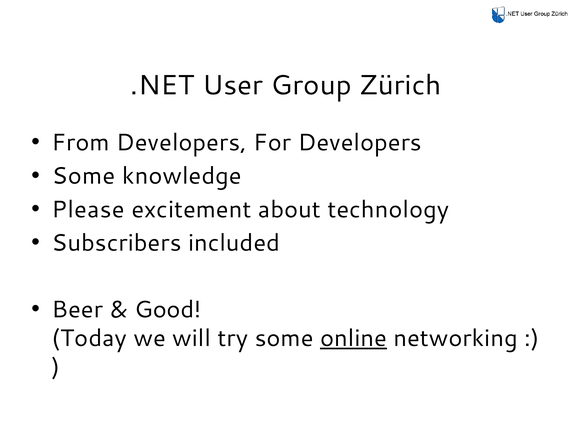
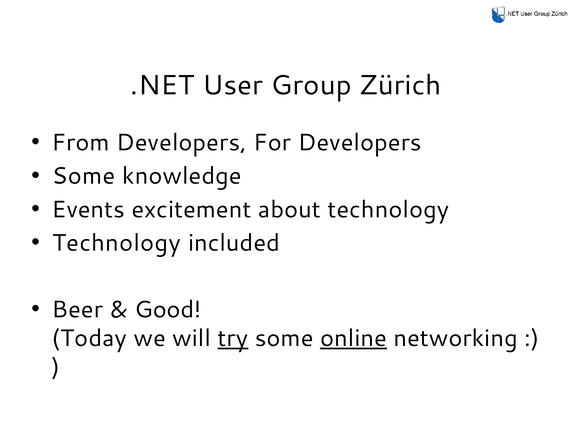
Please: Please -> Events
Subscribers at (117, 243): Subscribers -> Technology
try underline: none -> present
